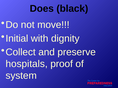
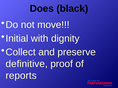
hospitals: hospitals -> definitive
system: system -> reports
